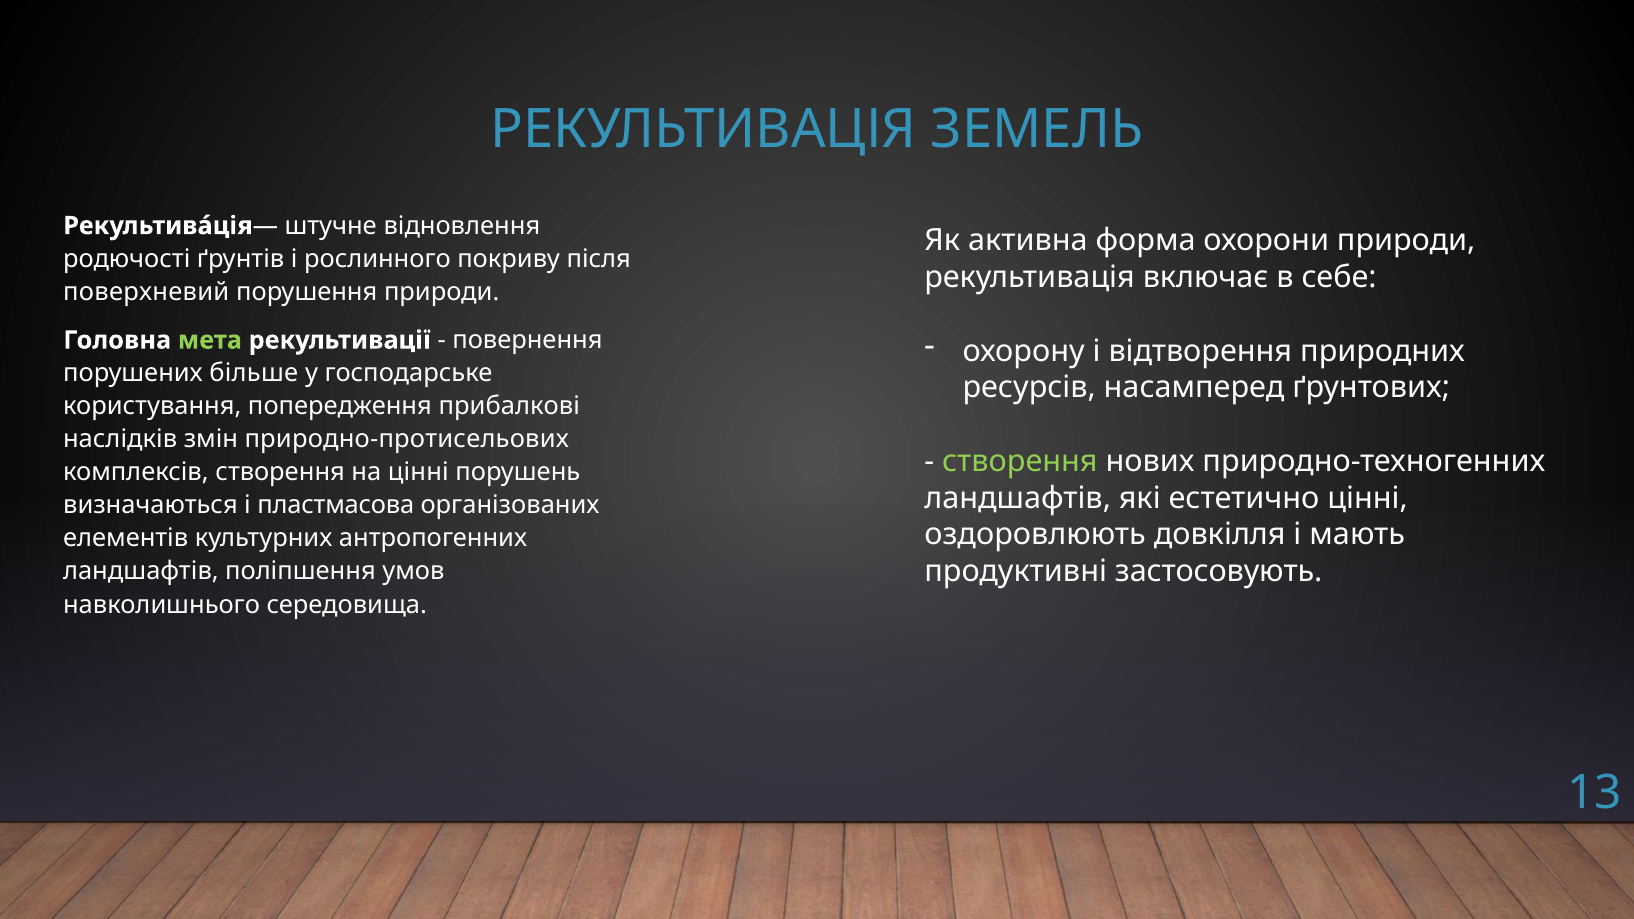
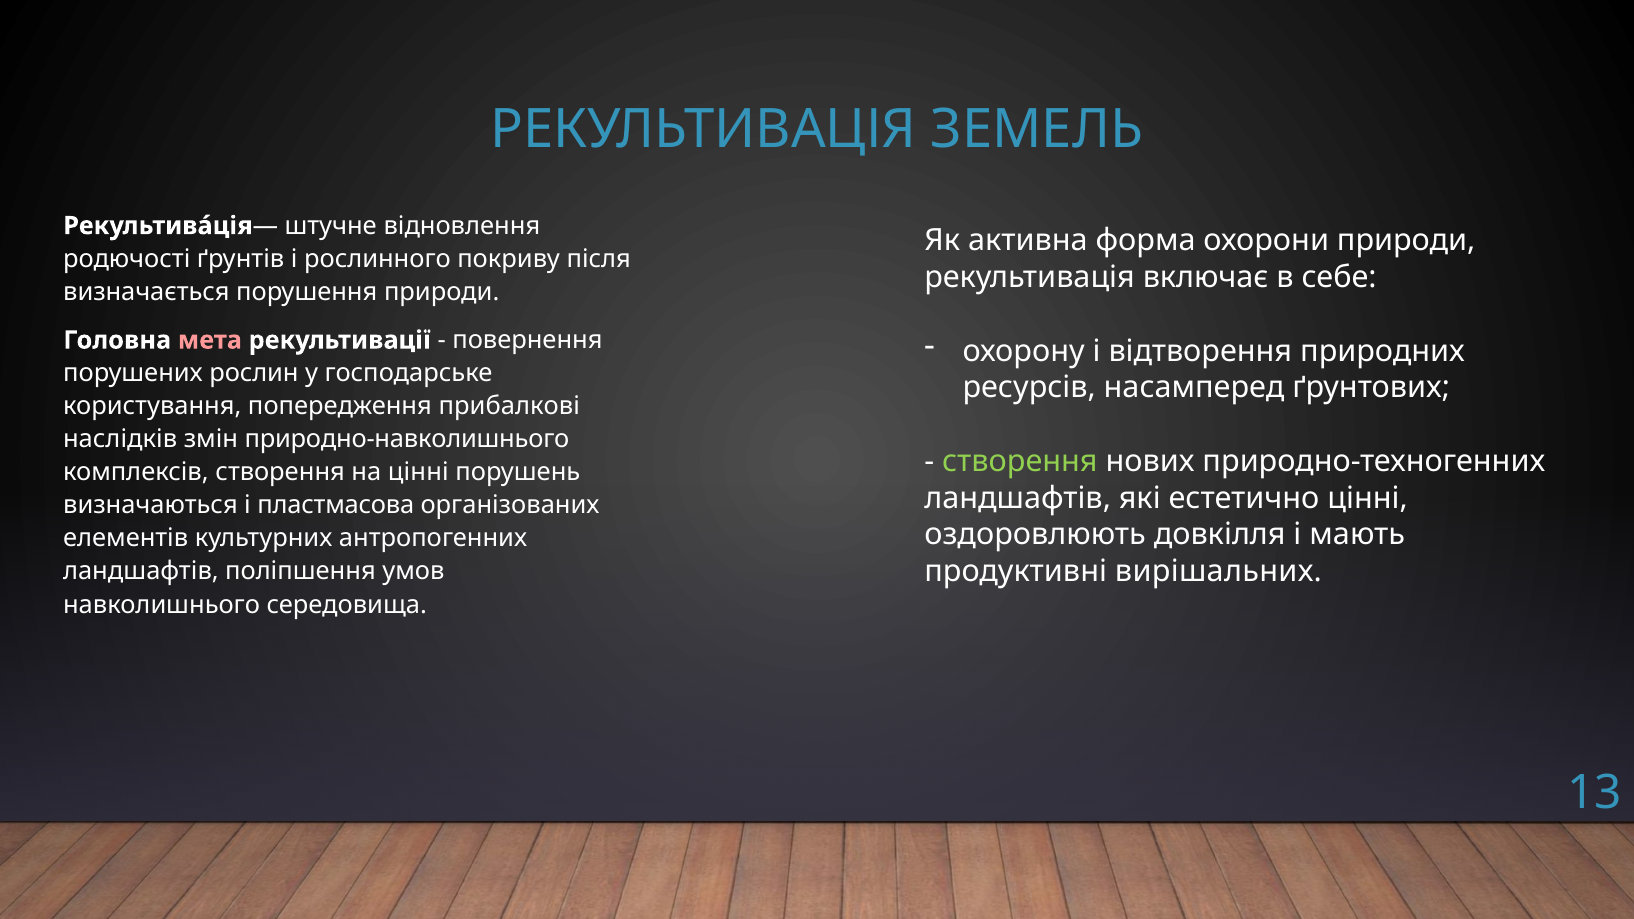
поверхневий: поверхневий -> визначається
мета colour: light green -> pink
більше: більше -> рослин
природно-протисельових: природно-протисельових -> природно-навколишнього
застосовують: застосовують -> вирішальних
